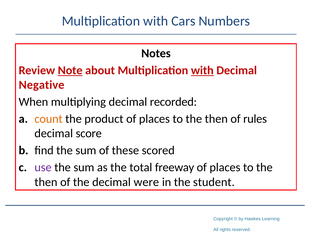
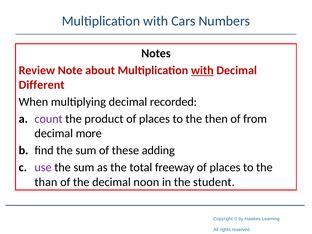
Note underline: present -> none
Negative: Negative -> Different
count colour: orange -> purple
rules: rules -> from
score: score -> more
scored: scored -> adding
then at (46, 182): then -> than
were: were -> noon
